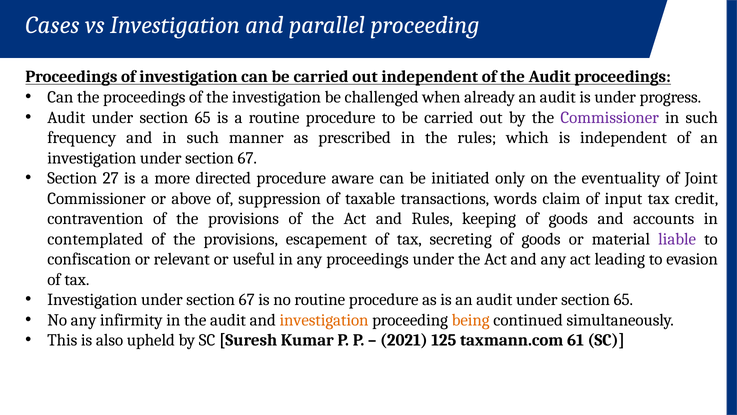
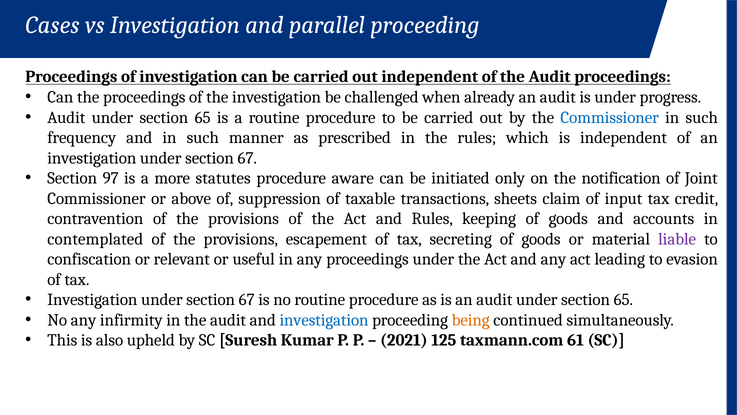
Commissioner at (610, 117) colour: purple -> blue
27: 27 -> 97
directed: directed -> statutes
eventuality: eventuality -> notification
words: words -> sheets
investigation at (324, 320) colour: orange -> blue
